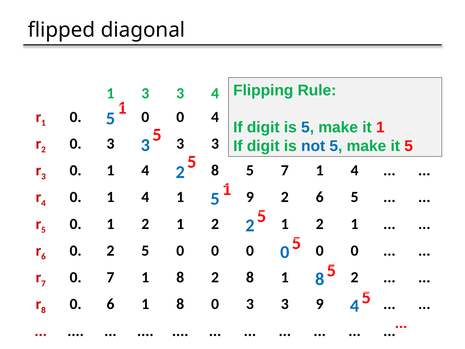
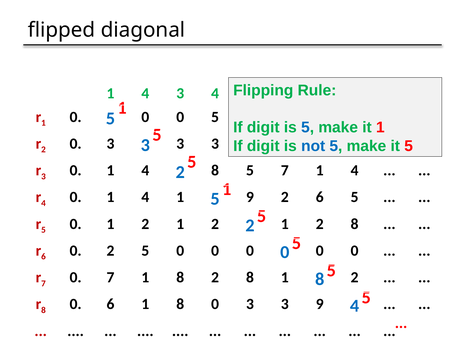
3 at (145, 93): 3 -> 4
0 0 4: 4 -> 5
2 1 2 1: 1 -> 8
